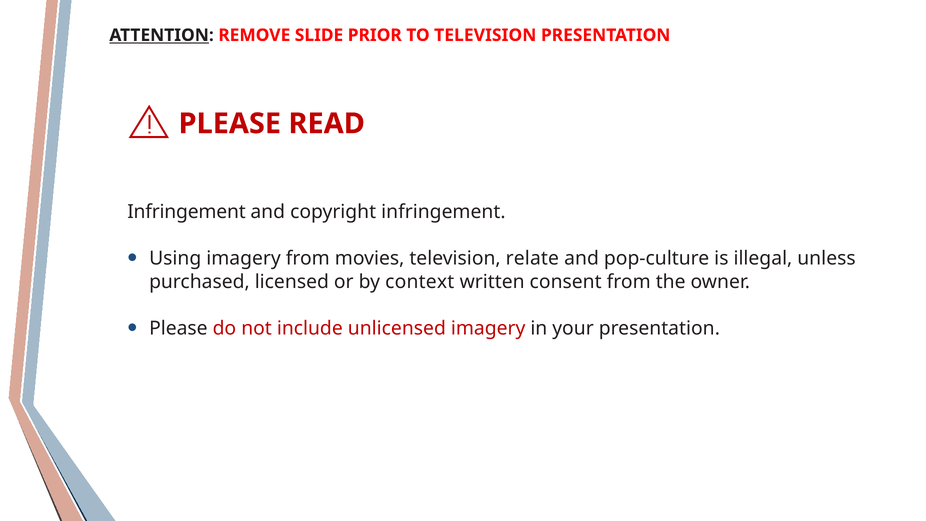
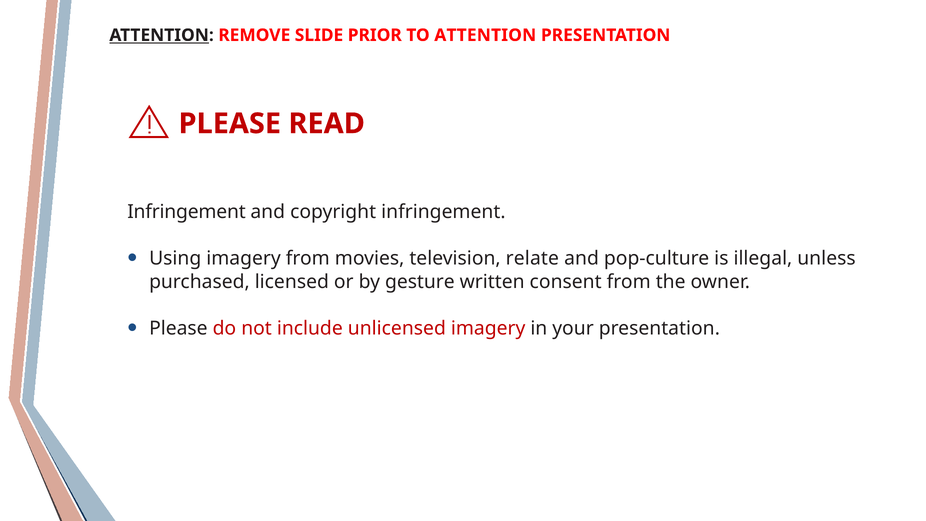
TO TELEVISION: TELEVISION -> ATTENTION
context: context -> gesture
